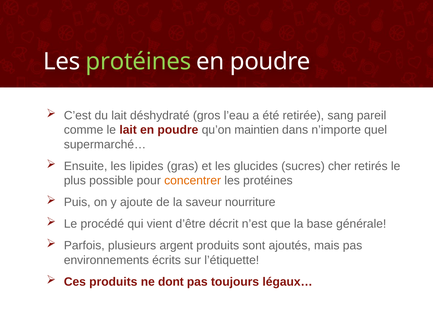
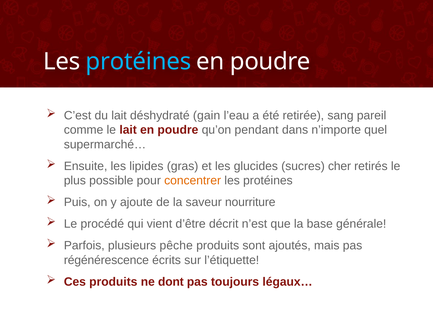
protéines at (138, 61) colour: light green -> light blue
gros: gros -> gain
maintien: maintien -> pendant
argent: argent -> pêche
environnements: environnements -> régénérescence
